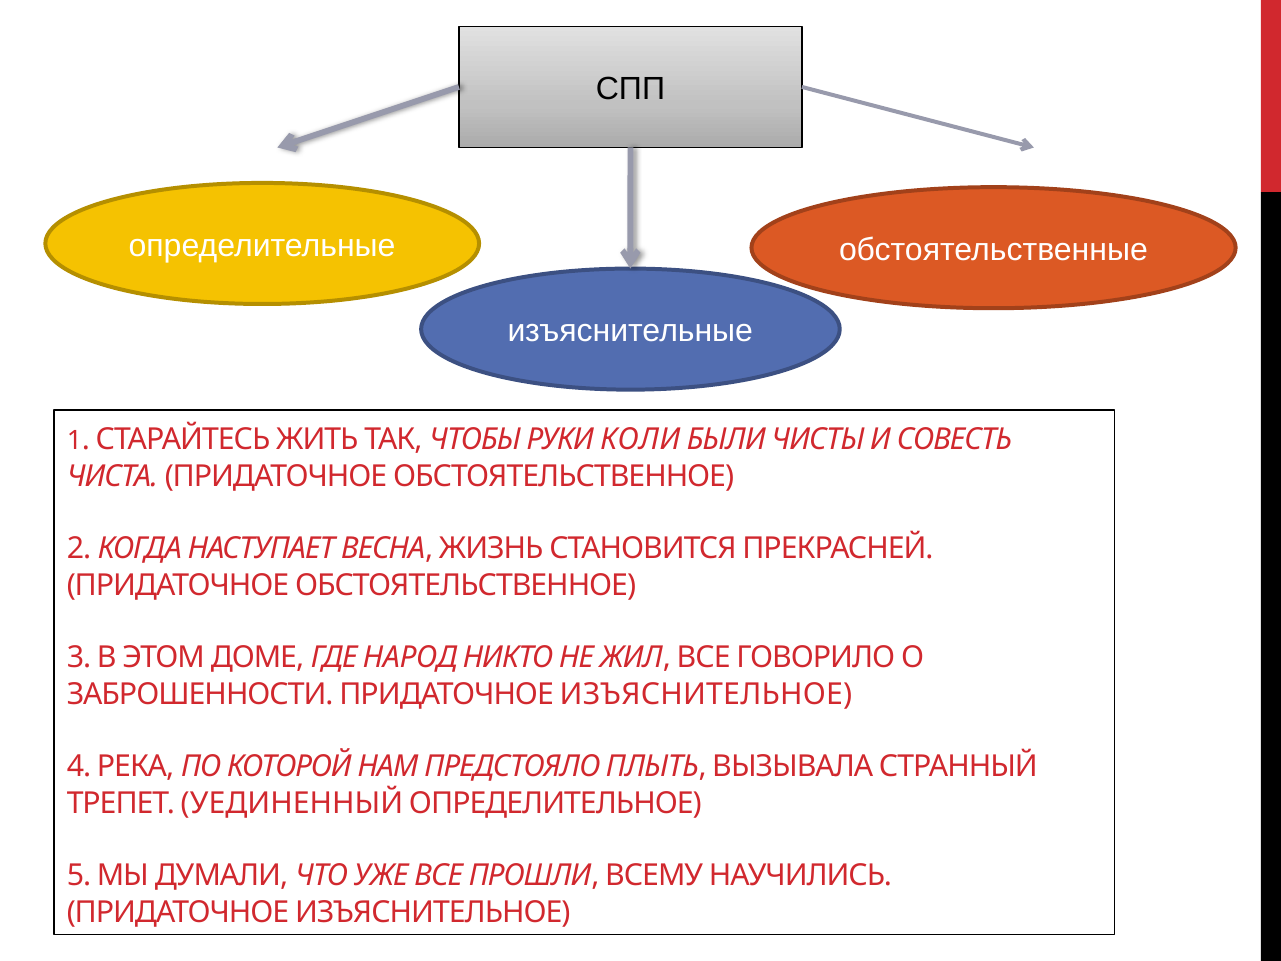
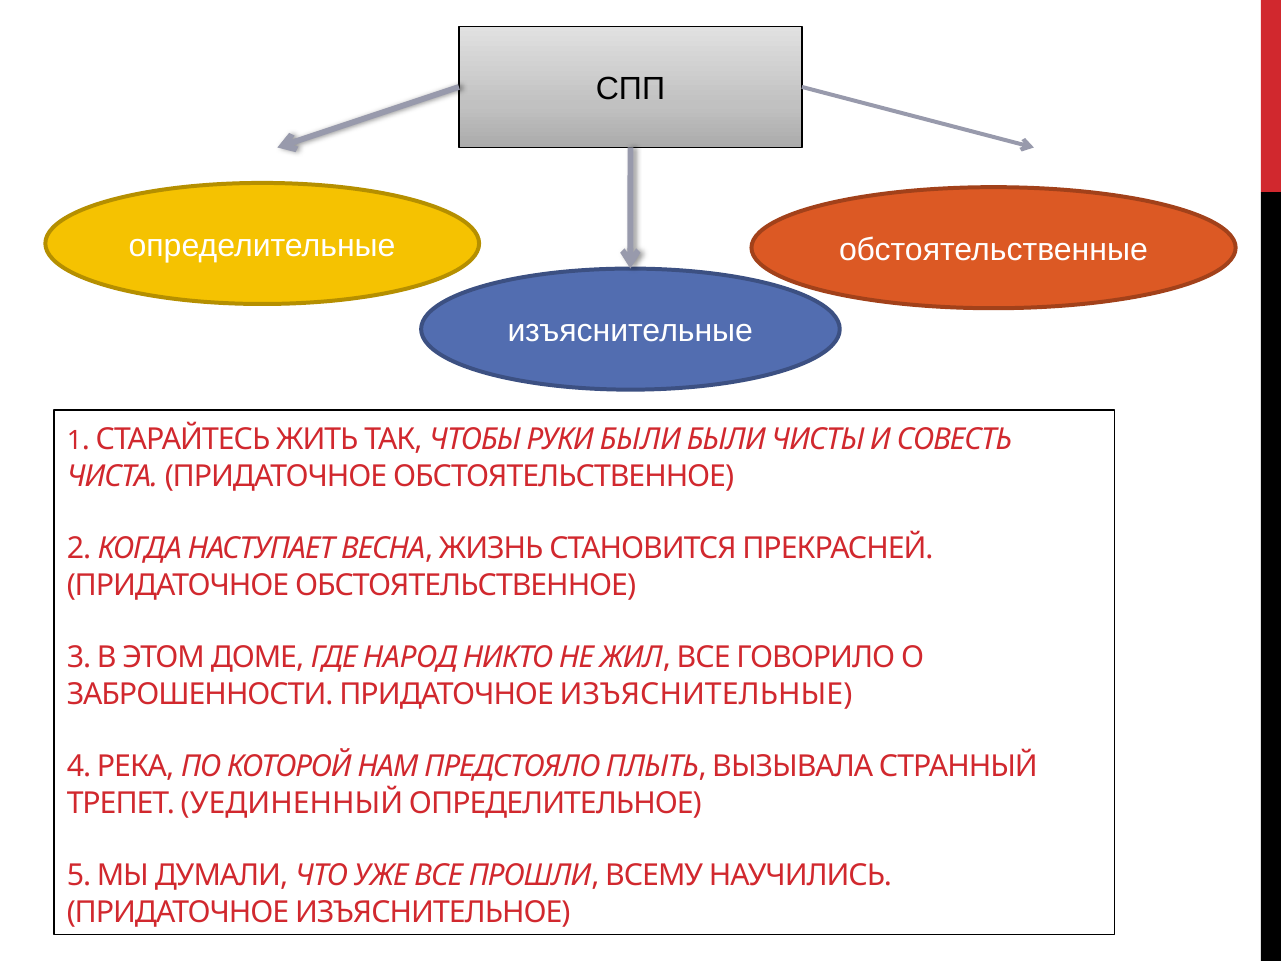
РУКИ КОЛИ: КОЛИ -> БЫЛИ
ЗАБРОШЕННОСТИ ПРИДАТОЧНОЕ ИЗЪЯСНИТЕЛЬНОЕ: ИЗЪЯСНИТЕЛЬНОЕ -> ИЗЪЯСНИТЕЛЬНЫЕ
